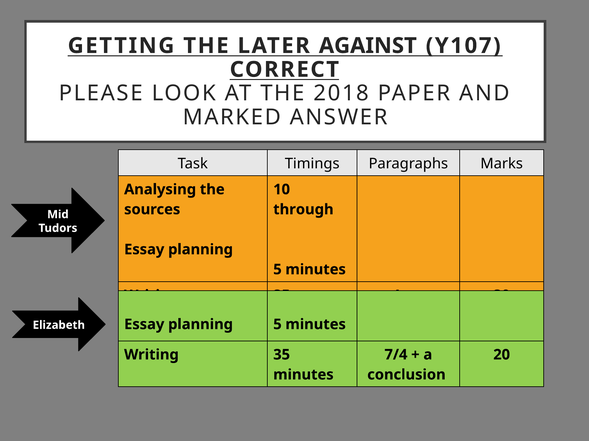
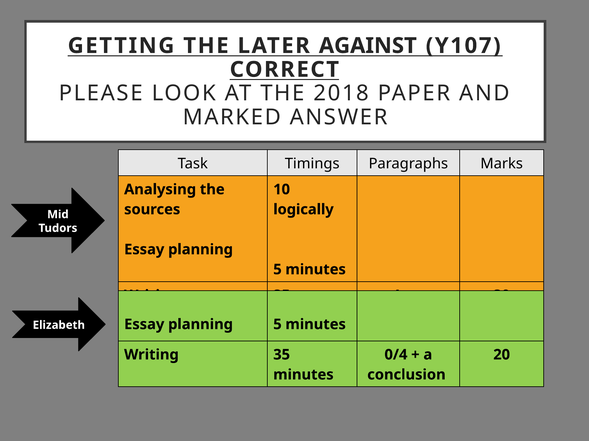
through: through -> logically
7/4: 7/4 -> 0/4
